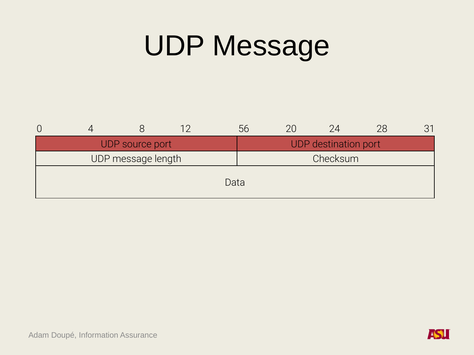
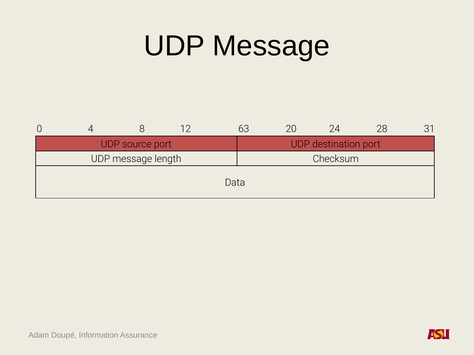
56: 56 -> 63
